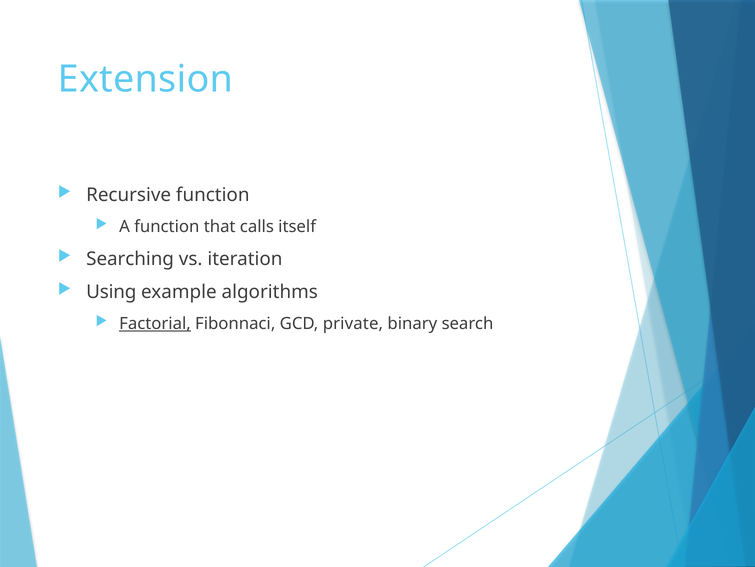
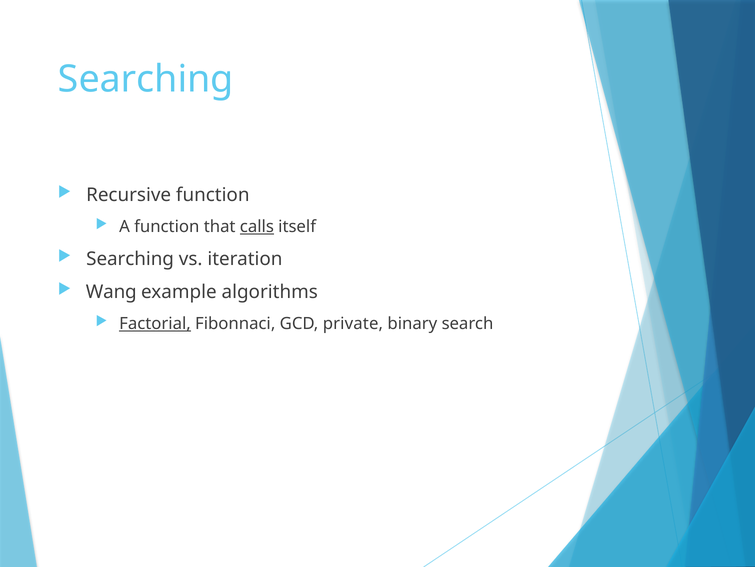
Extension at (146, 79): Extension -> Searching
calls underline: none -> present
Using: Using -> Wang
